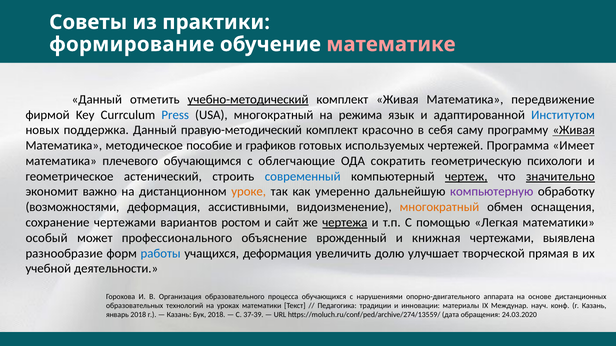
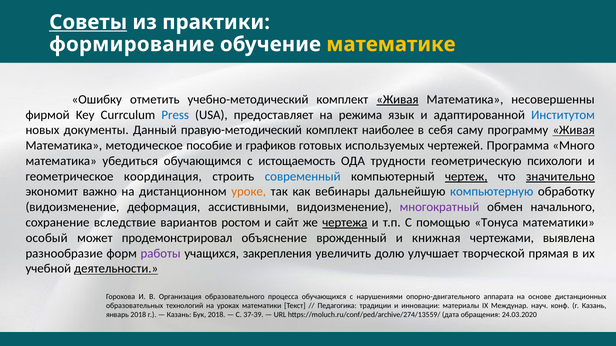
Советы underline: none -> present
математике colour: pink -> yellow
Данный at (97, 100): Данный -> Ошибку
учебно-методический underline: present -> none
Живая at (397, 100) underline: none -> present
передвижение: передвижение -> несовершенны
USA многократный: многократный -> предоставляет
поддержка: поддержка -> документы
красочно: красочно -> наиболее
Имеет: Имеет -> Много
плечевого: плечевого -> убедиться
облегчающие: облегчающие -> истощаемость
сократить: сократить -> трудности
астенический: астенический -> координация
умеренно: умеренно -> вебинары
компьютерную colour: purple -> blue
возможностями at (72, 207): возможностями -> видоизменение
многократный at (439, 207) colour: orange -> purple
оснащения: оснащения -> начального
сохранение чертежами: чертежами -> вследствие
Легкая: Легкая -> Тонуса
профессионального: профессионального -> продемонстрировал
работы colour: blue -> purple
учащихся деформация: деформация -> закрепления
деятельности underline: none -> present
